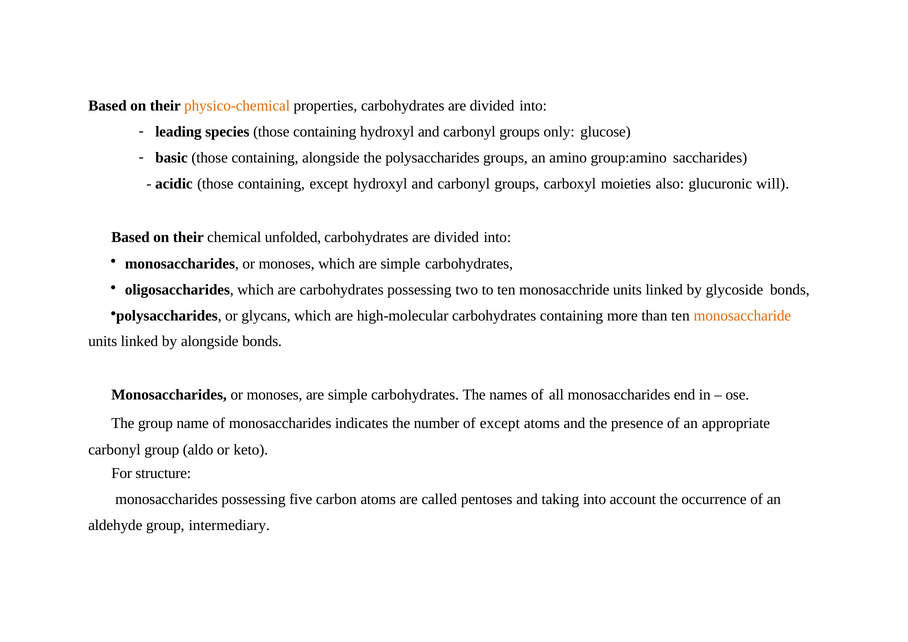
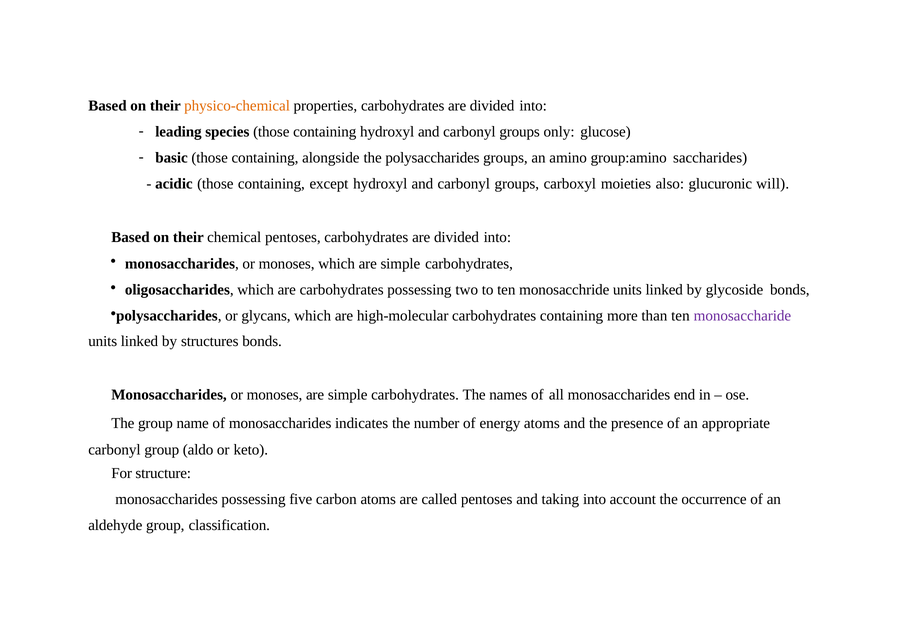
chemical unfolded: unfolded -> pentoses
monosaccharide colour: orange -> purple
by alongside: alongside -> structures
of except: except -> energy
intermediary: intermediary -> classification
